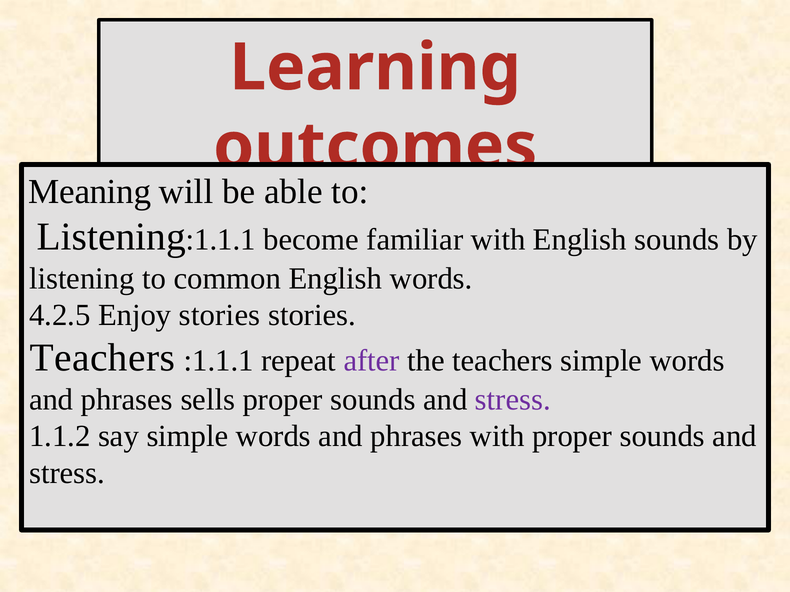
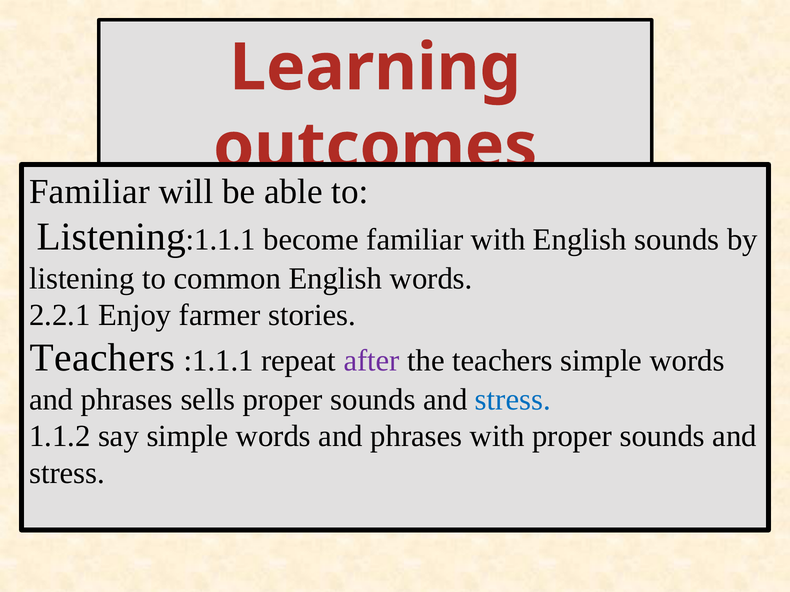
Meaning at (90, 192): Meaning -> Familiar
4.2.5: 4.2.5 -> 2.2.1
Enjoy stories: stories -> farmer
stress at (513, 400) colour: purple -> blue
